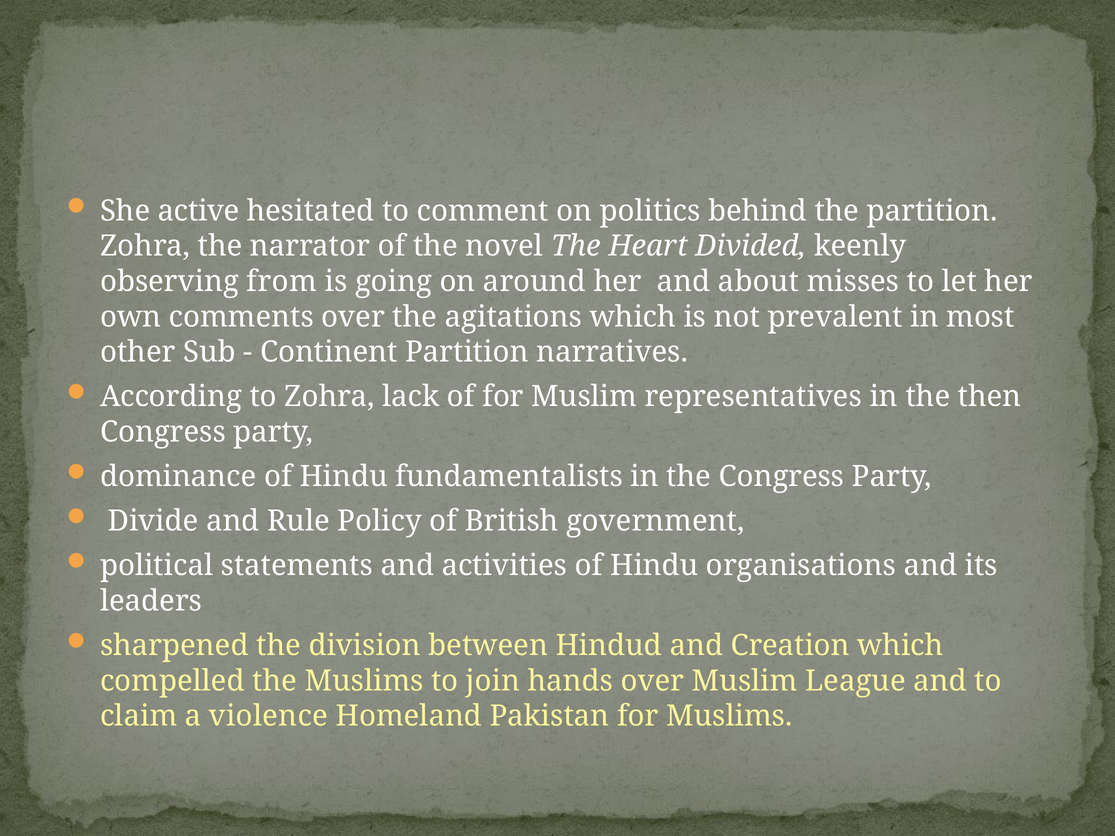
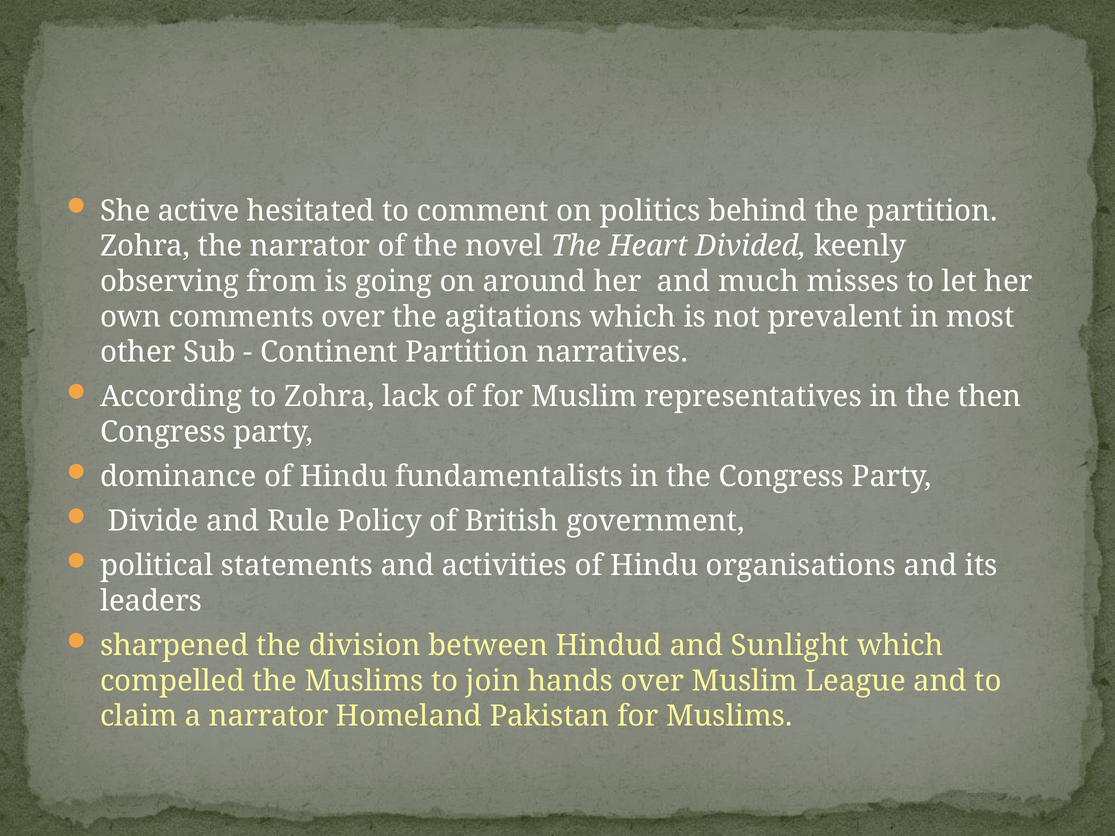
about: about -> much
Creation: Creation -> Sunlight
a violence: violence -> narrator
